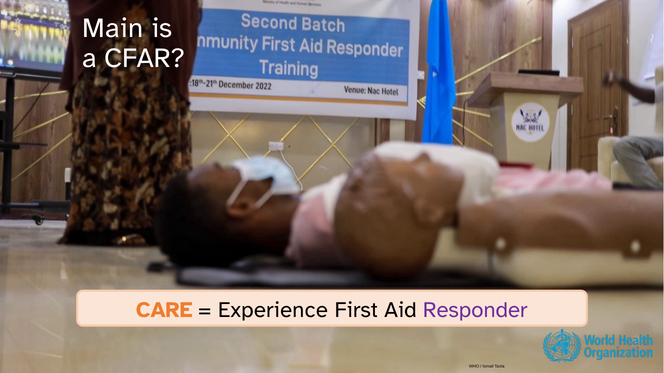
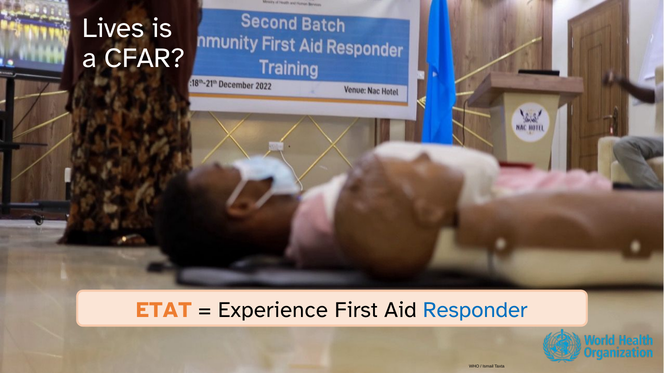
Main: Main -> Lives
CARE: CARE -> ETAT
Responder colour: purple -> blue
